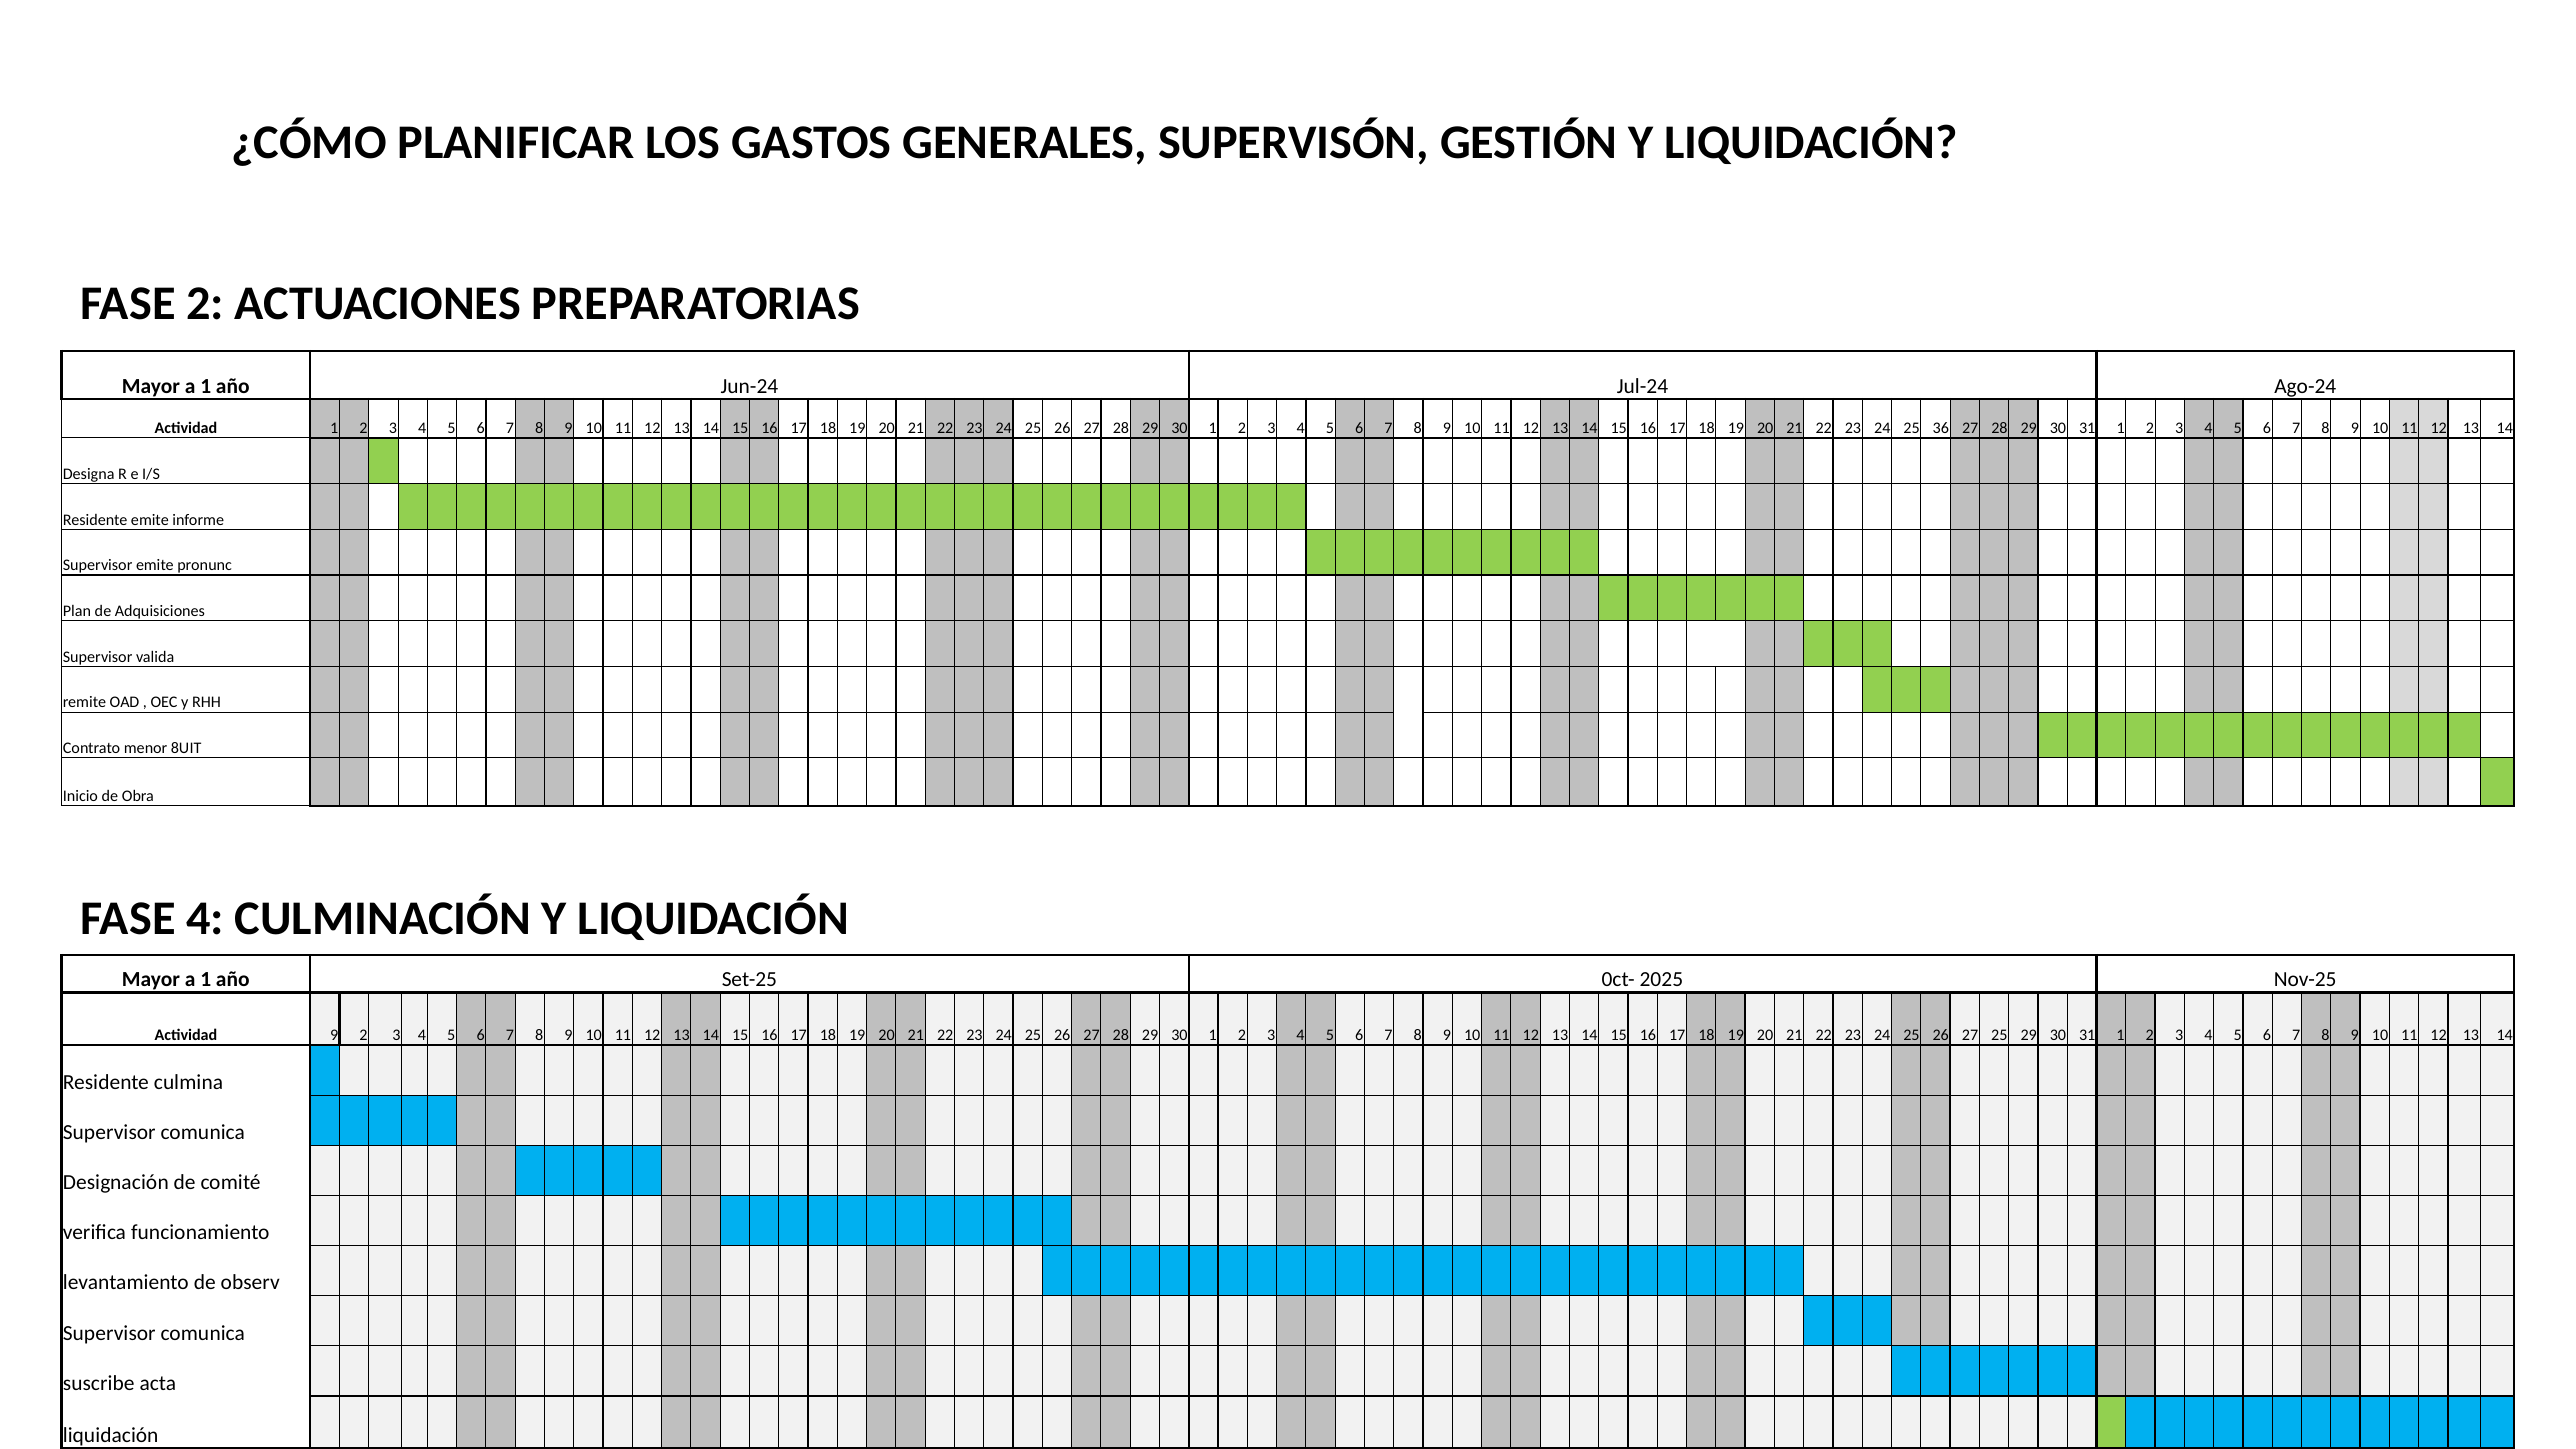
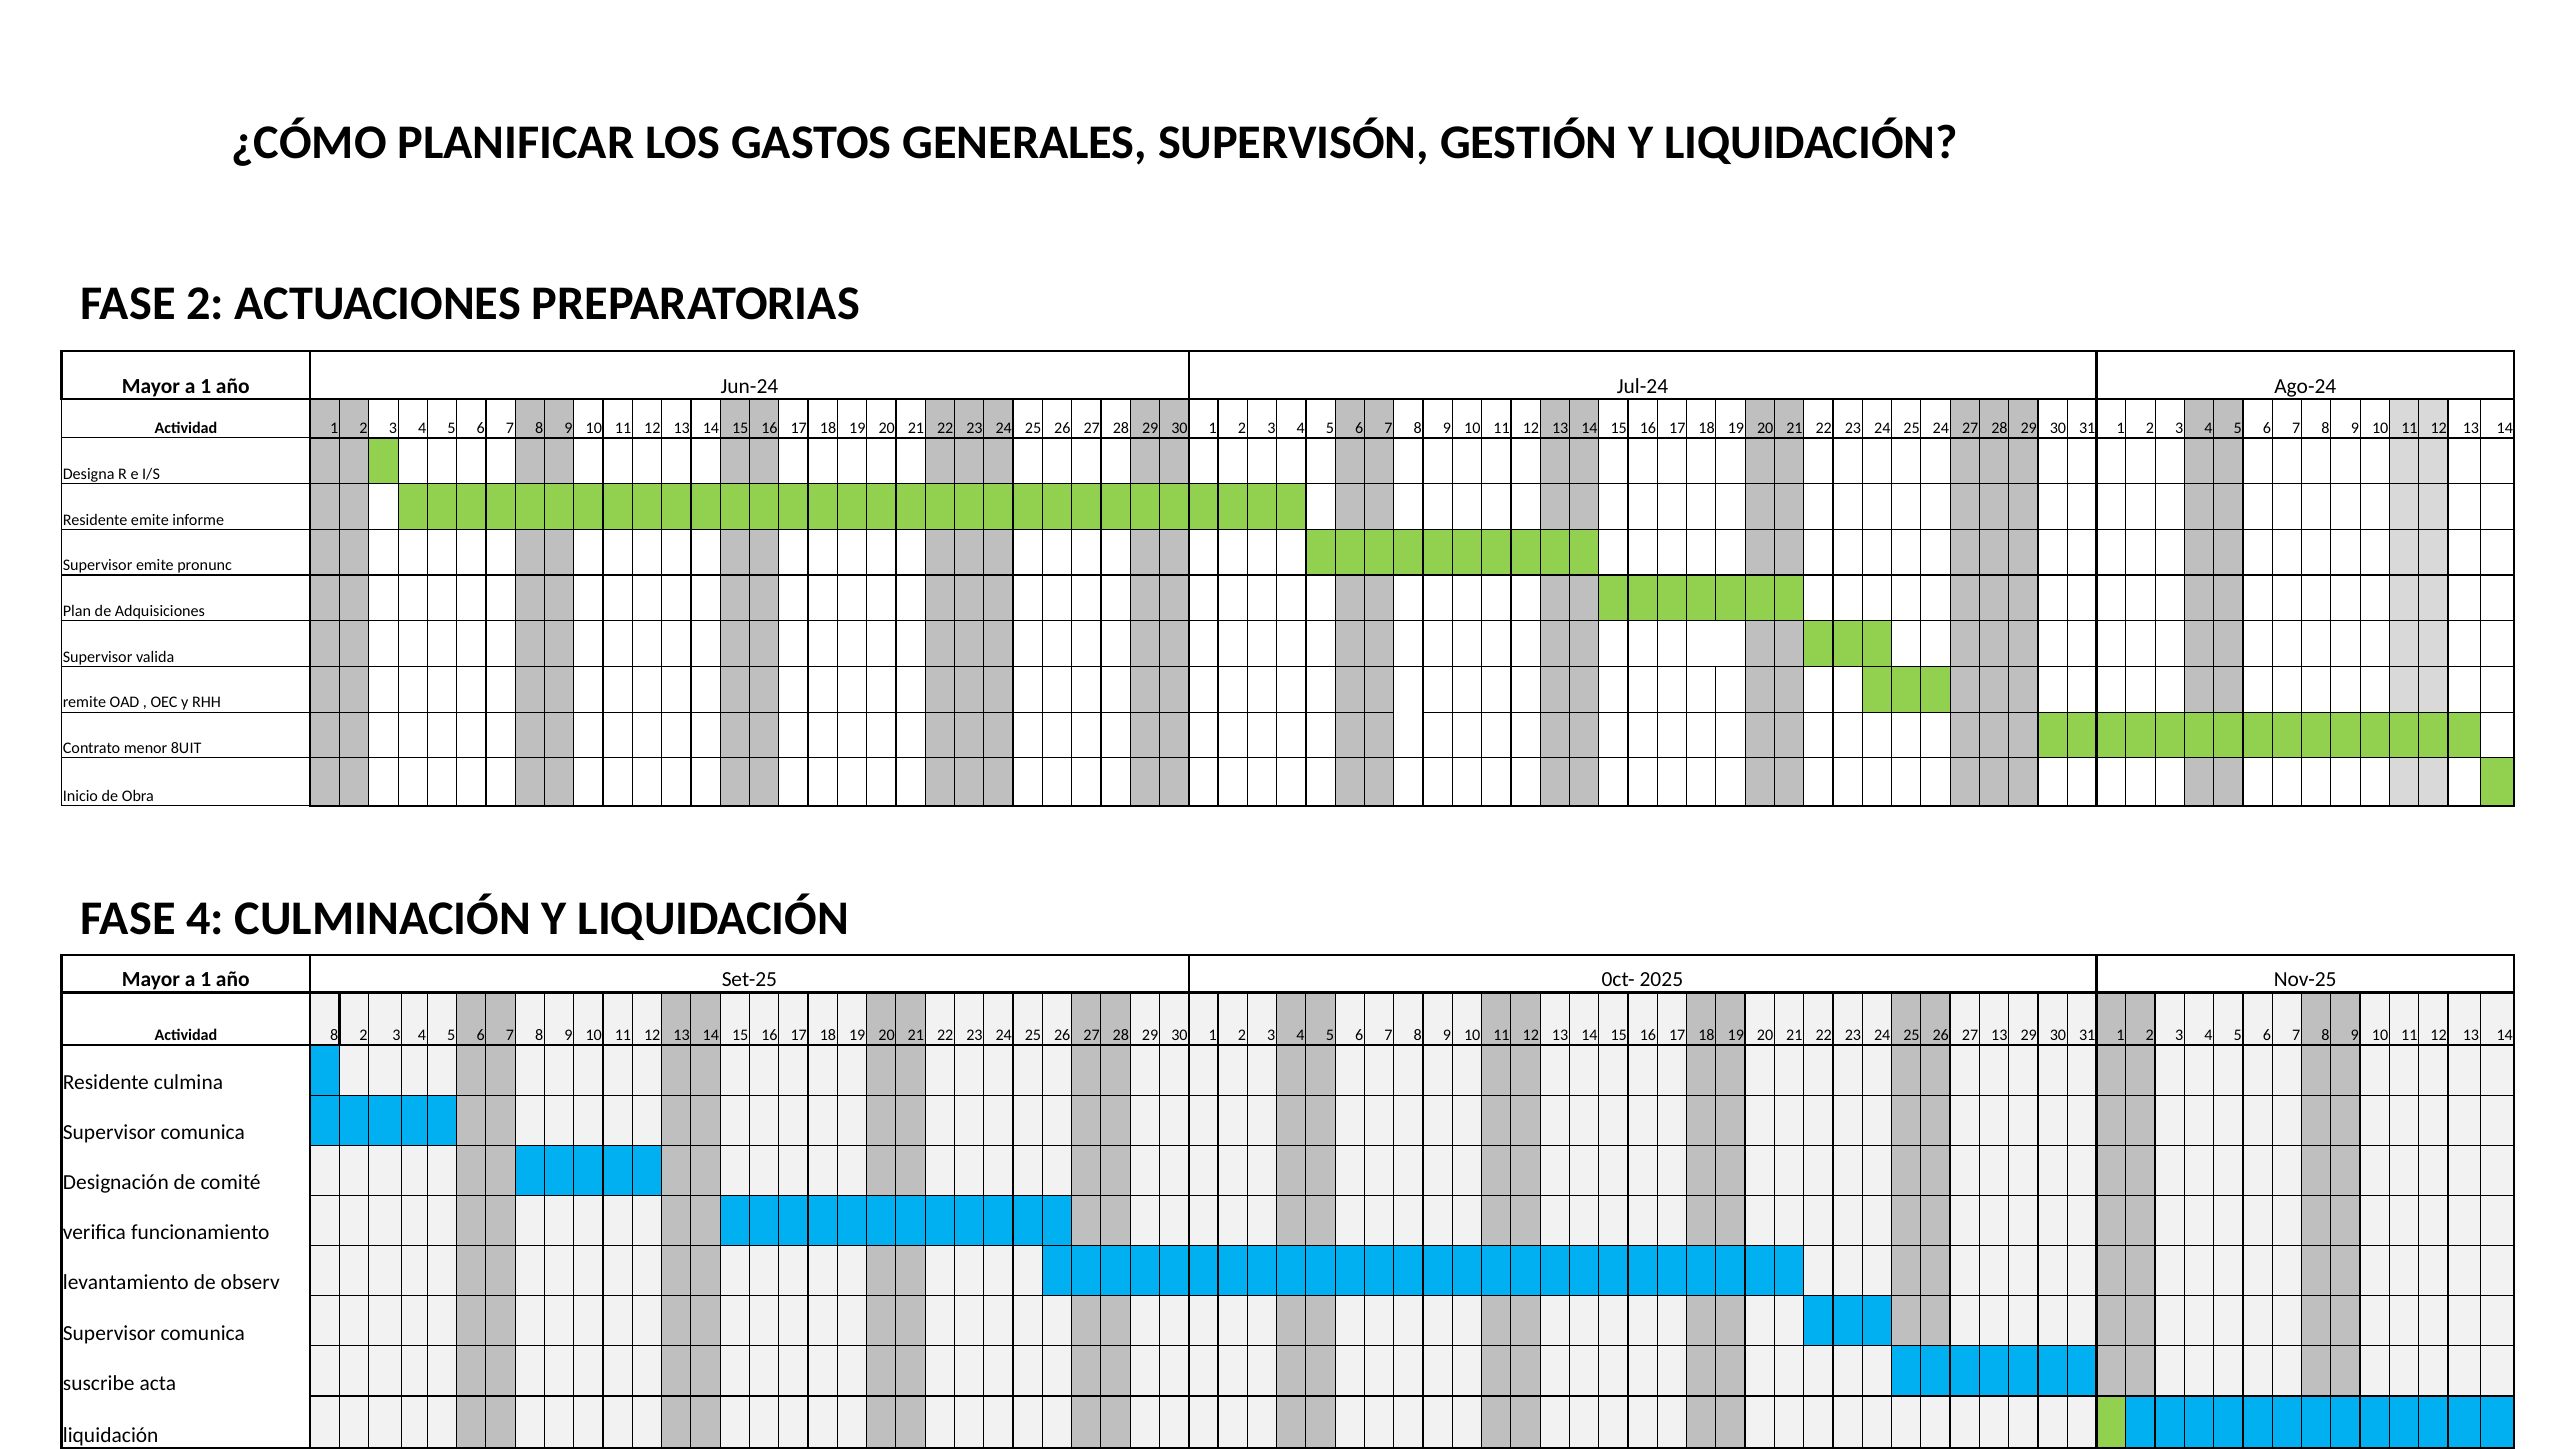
25 36: 36 -> 24
Actividad 9: 9 -> 8
27 25: 25 -> 13
